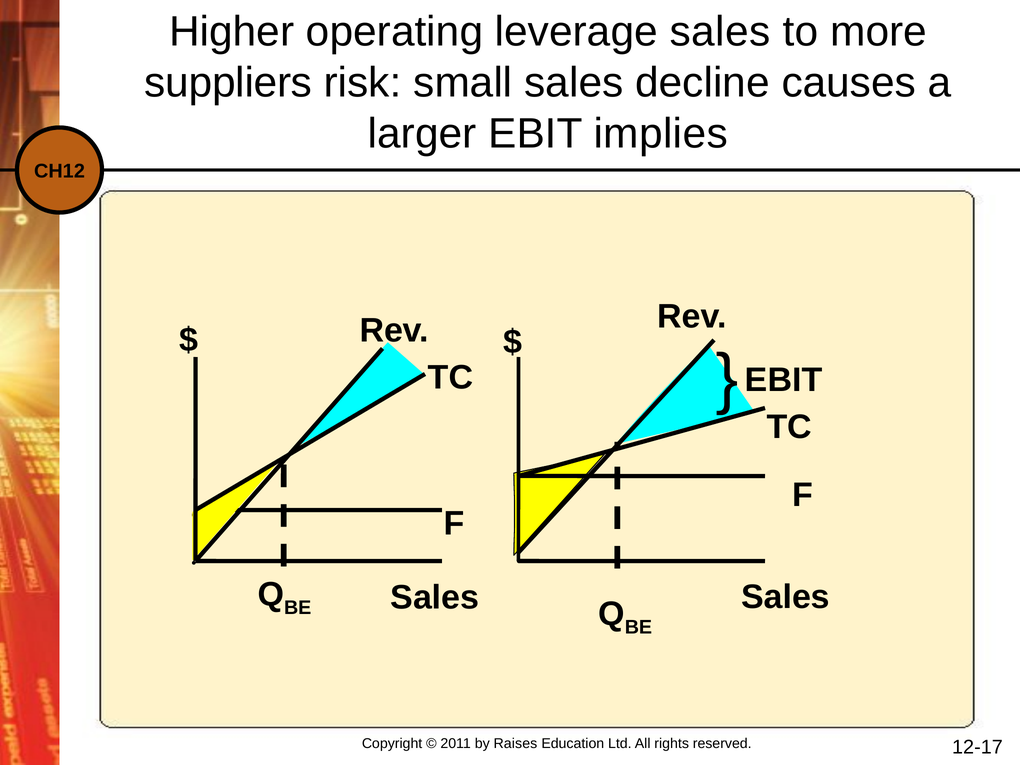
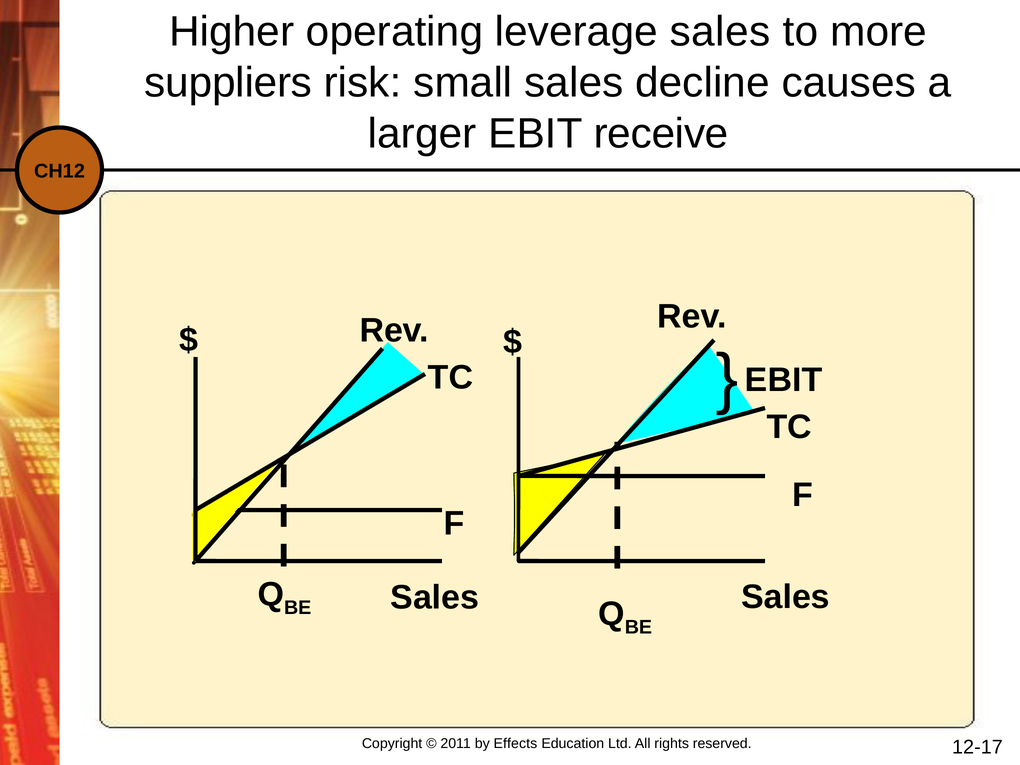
implies: implies -> receive
Raises: Raises -> Effects
